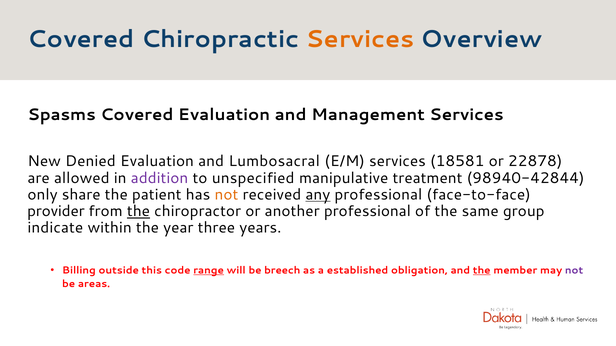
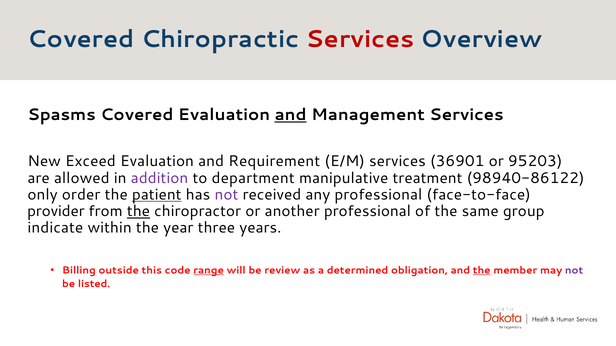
Services at (360, 39) colour: orange -> red
and at (291, 115) underline: none -> present
Denied: Denied -> Exceed
Lumbosacral: Lumbosacral -> Requirement
18581: 18581 -> 36901
22878: 22878 -> 95203
unspecified: unspecified -> department
98940-42844: 98940-42844 -> 98940-86122
share: share -> order
patient underline: none -> present
not at (226, 195) colour: orange -> purple
any underline: present -> none
breech: breech -> review
established: established -> determined
areas: areas -> listed
